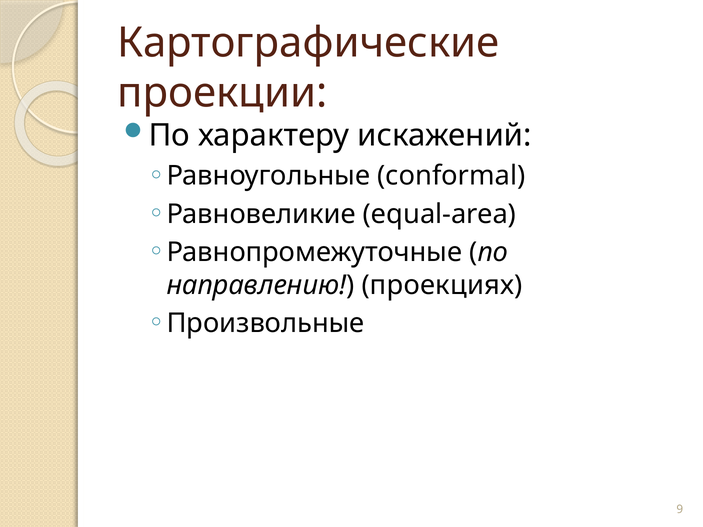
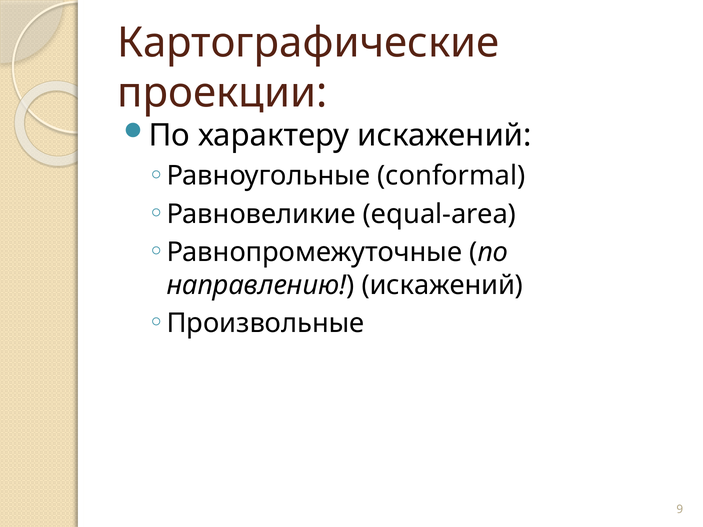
направлению проекциях: проекциях -> искажений
